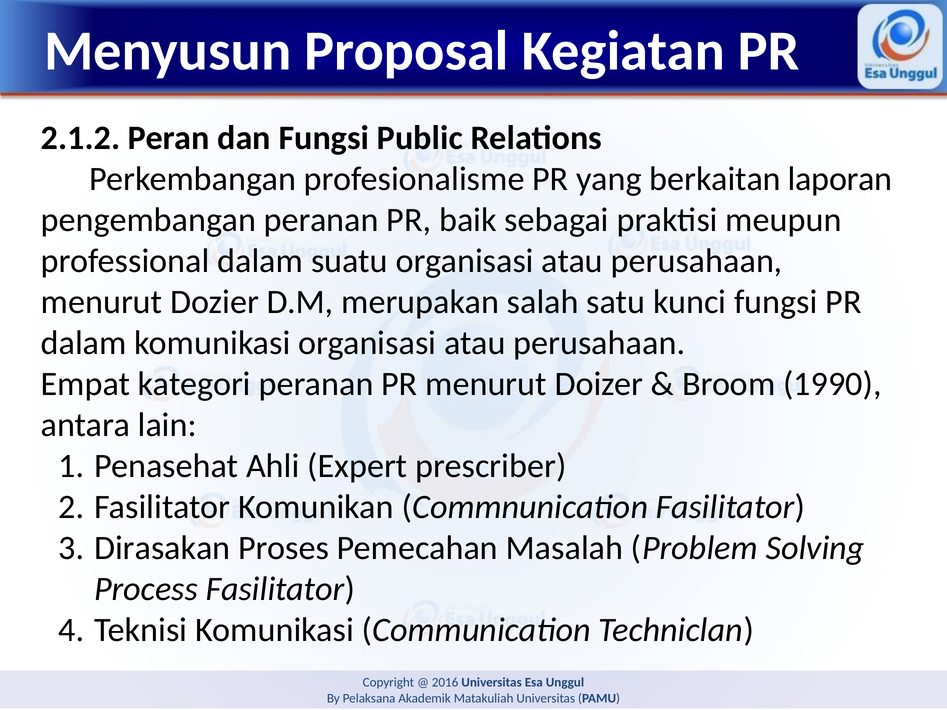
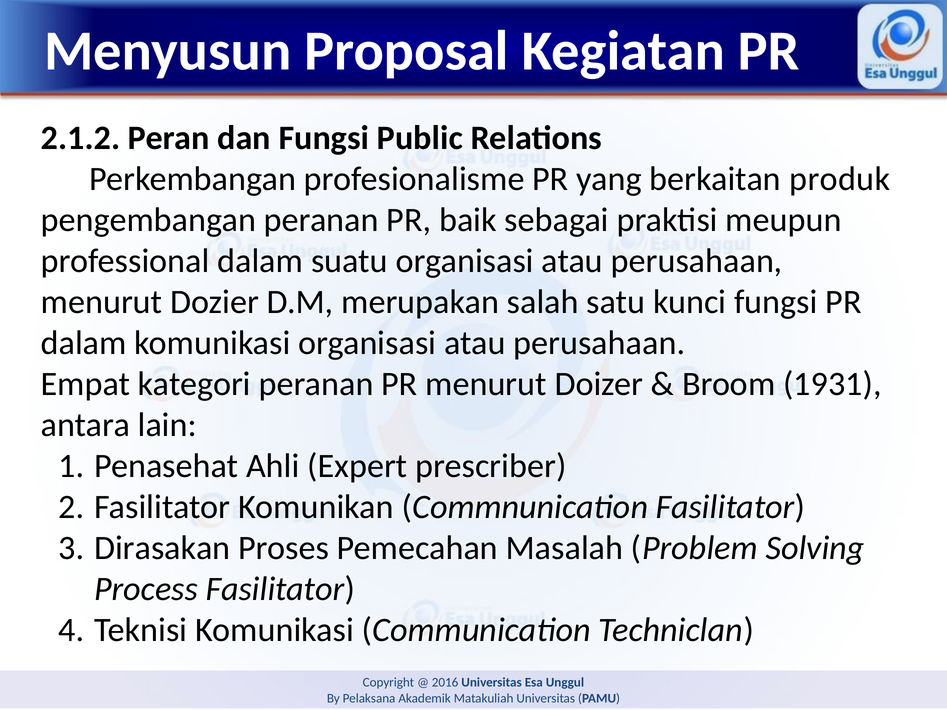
laporan: laporan -> produk
1990: 1990 -> 1931
